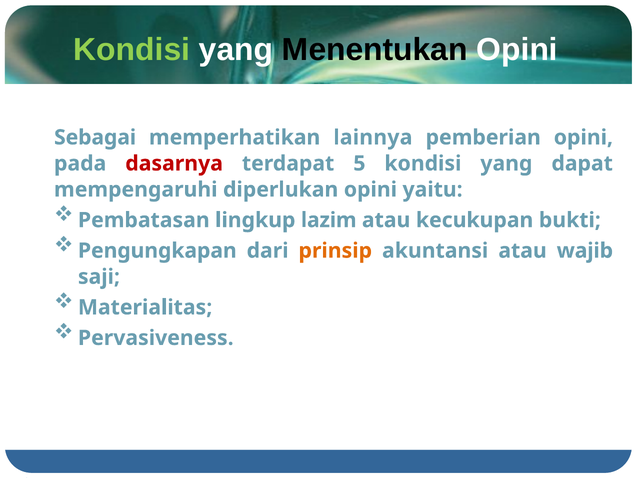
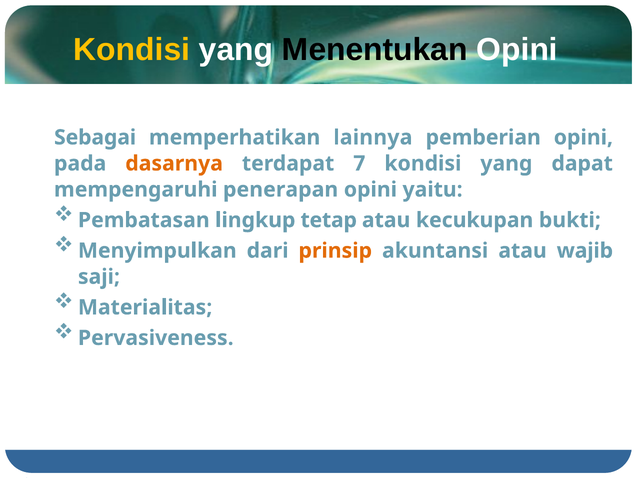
Kondisi at (132, 49) colour: light green -> yellow
dasarnya colour: red -> orange
5: 5 -> 7
diperlukan: diperlukan -> penerapan
lazim: lazim -> tetap
Pengungkapan: Pengungkapan -> Menyimpulkan
